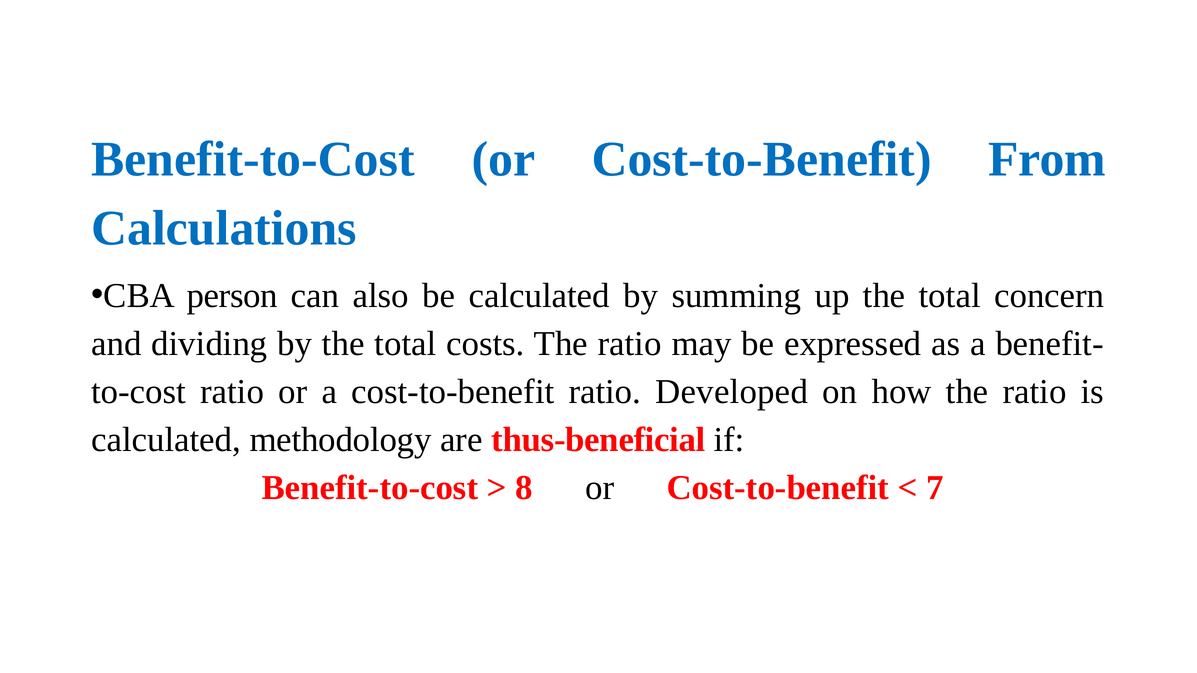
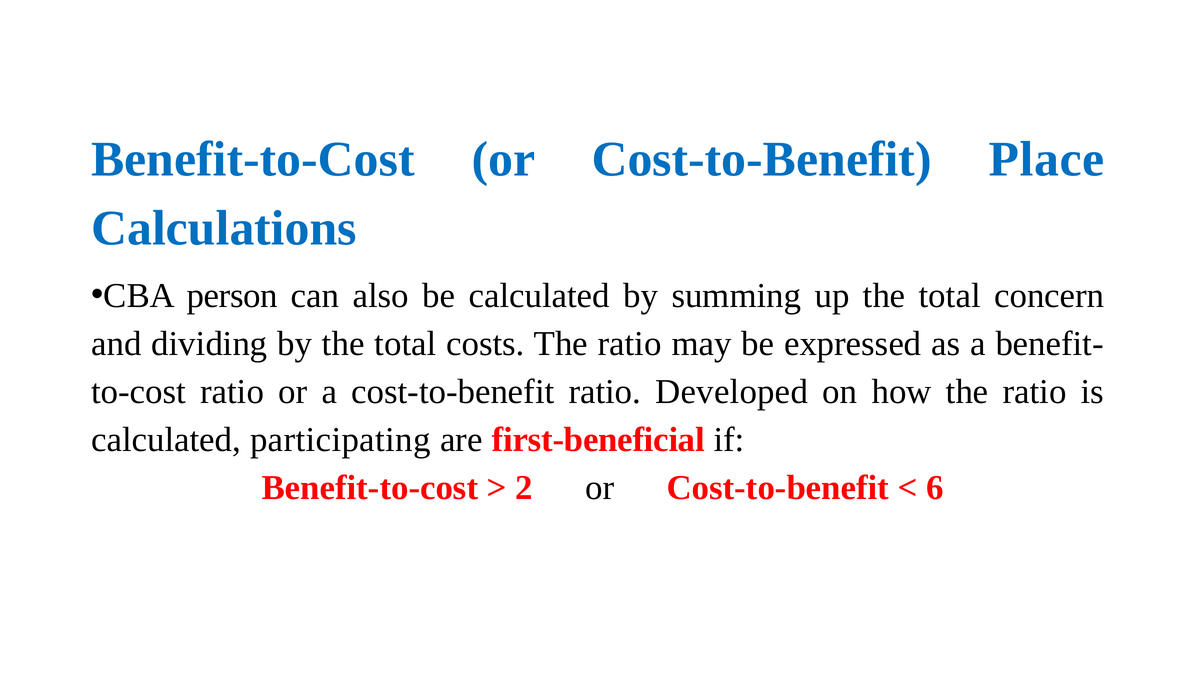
From: From -> Place
methodology: methodology -> participating
thus-beneficial: thus-beneficial -> first-beneficial
8: 8 -> 2
7: 7 -> 6
